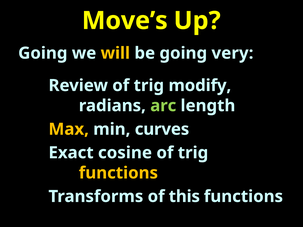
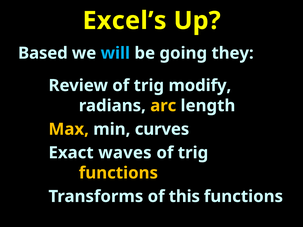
Move’s: Move’s -> Excel’s
Going at (43, 53): Going -> Based
will colour: yellow -> light blue
very: very -> they
arc colour: light green -> yellow
cosine: cosine -> waves
